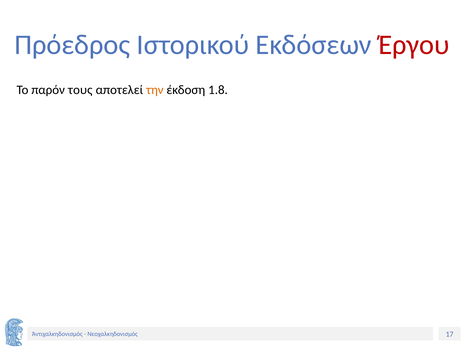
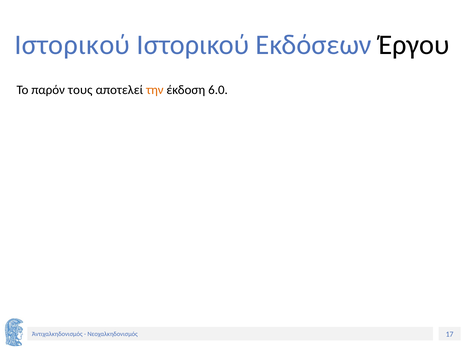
Πρόεδρος at (72, 45): Πρόεδρος -> Ιστορικού
Έργου colour: red -> black
1.8: 1.8 -> 6.0
